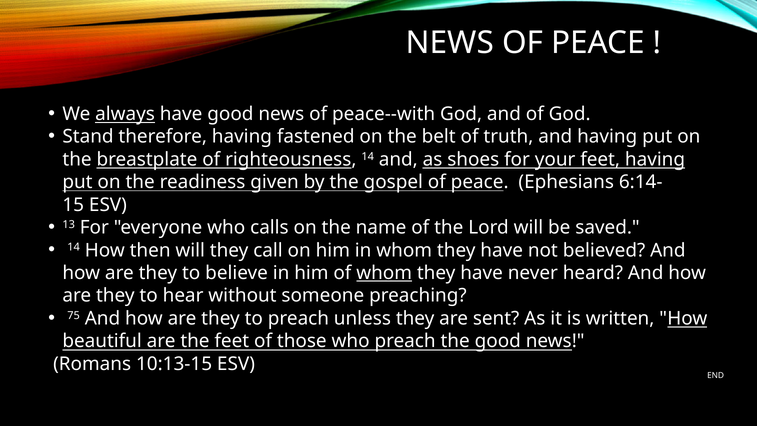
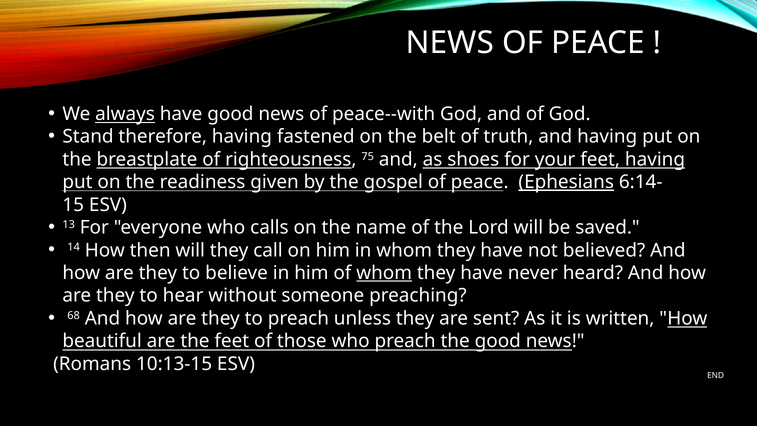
righteousness 14: 14 -> 75
Ephesians underline: none -> present
75: 75 -> 68
